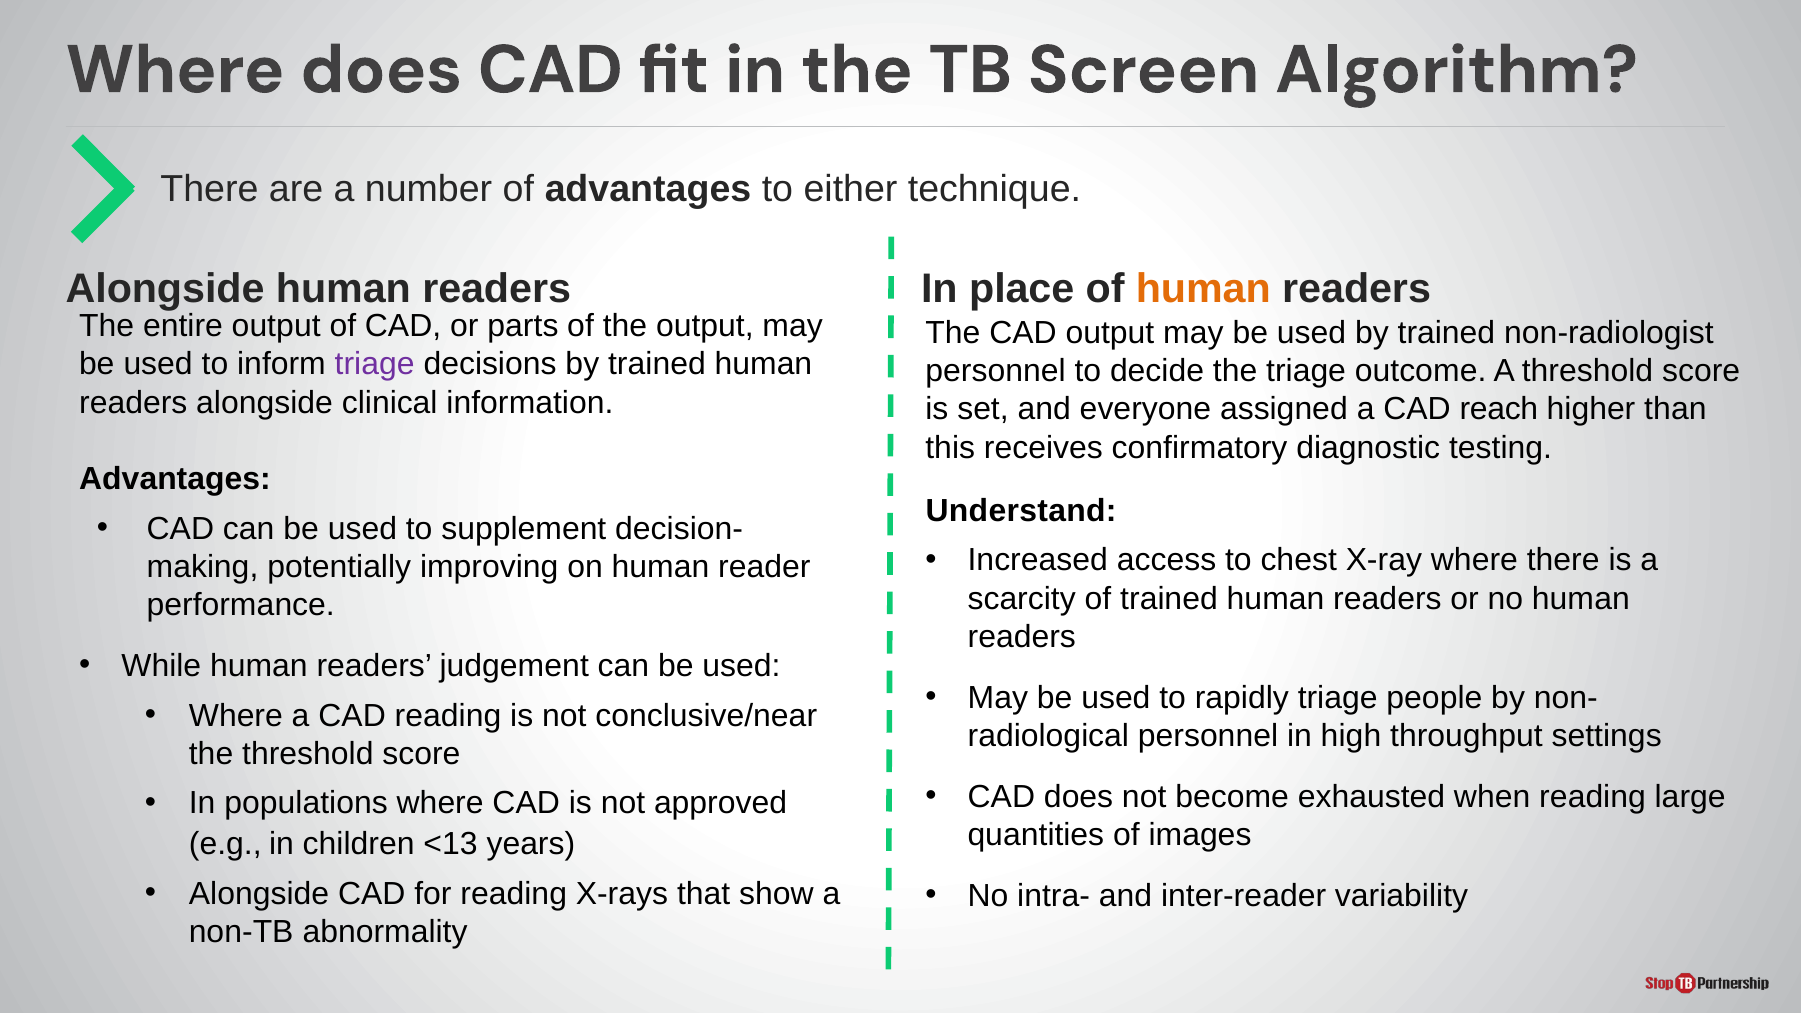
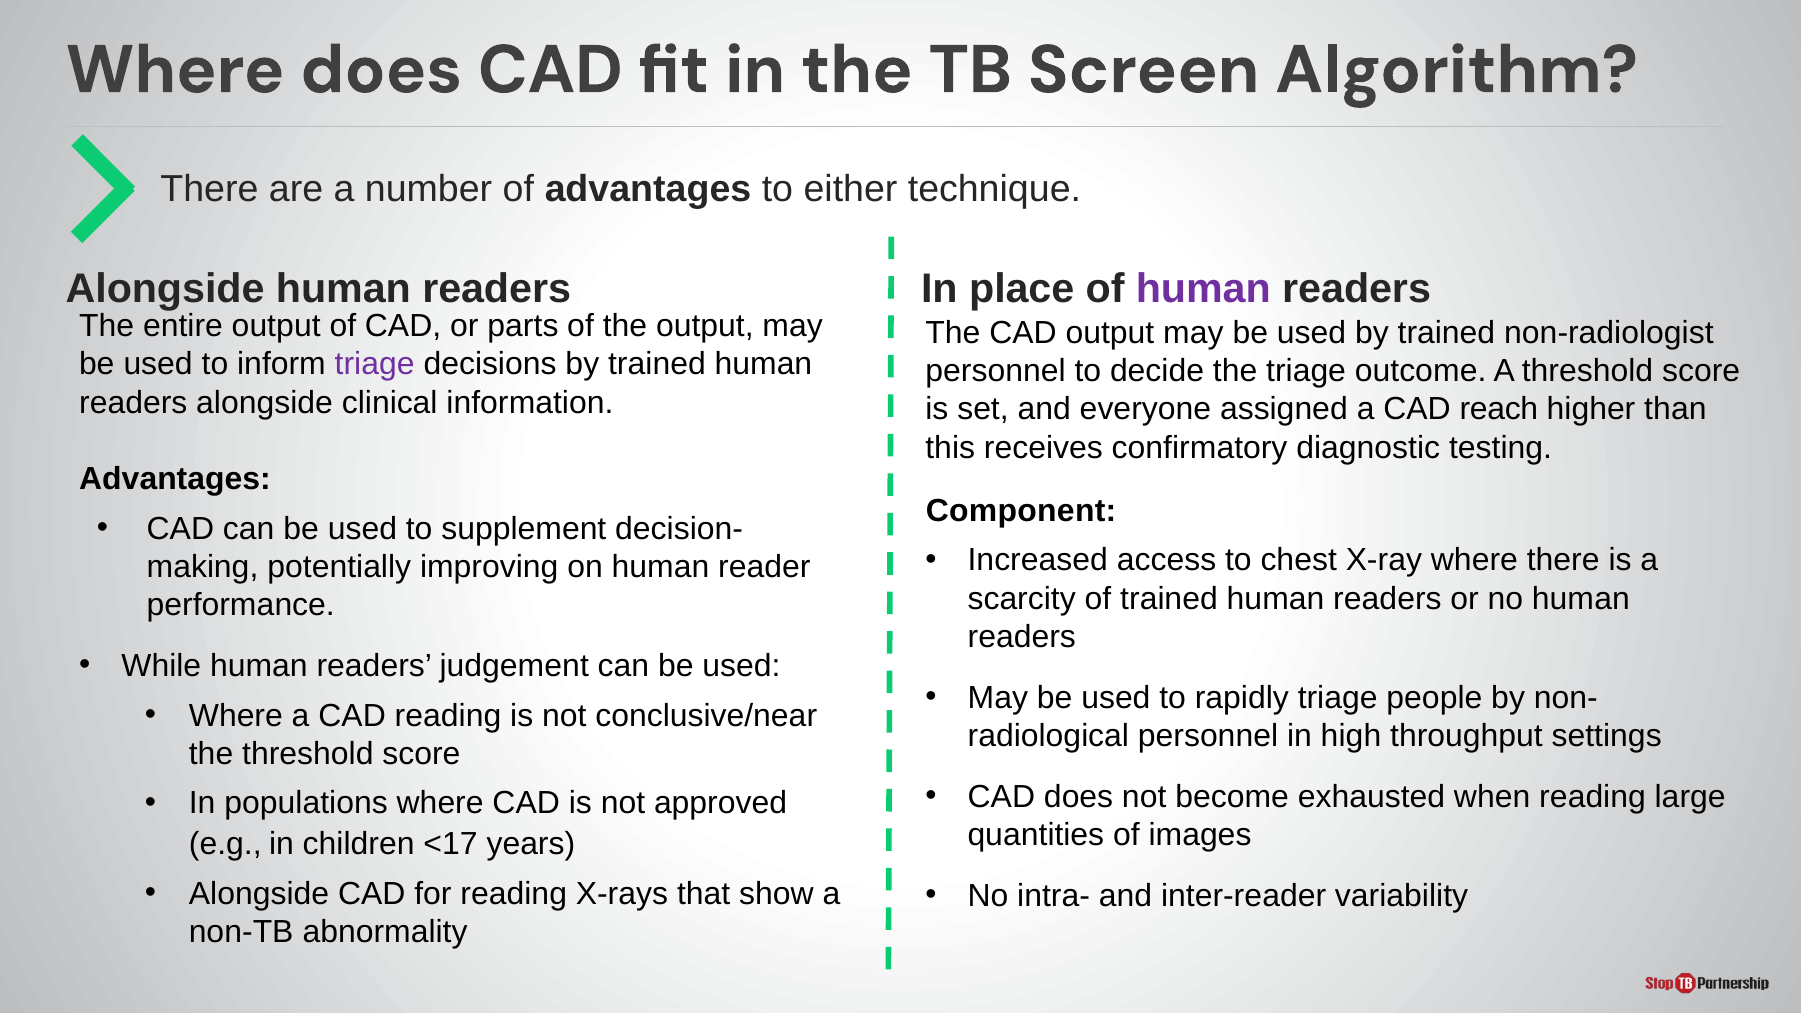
human at (1203, 289) colour: orange -> purple
Understand: Understand -> Component
<13: <13 -> <17
